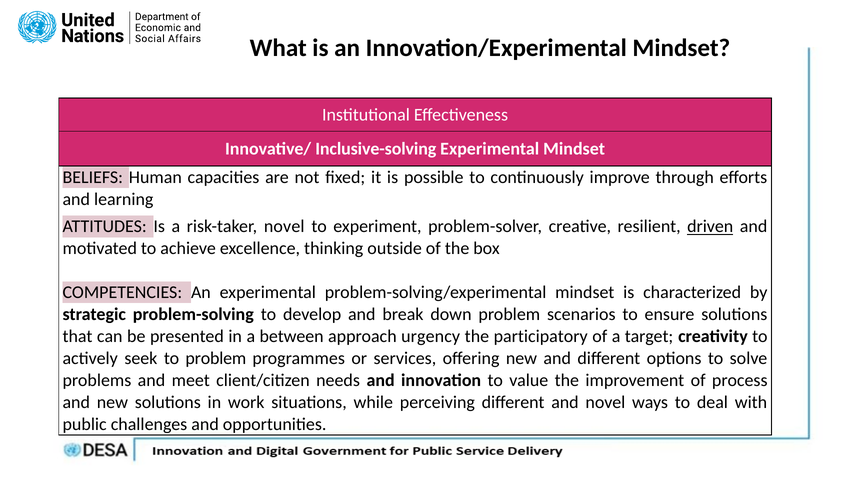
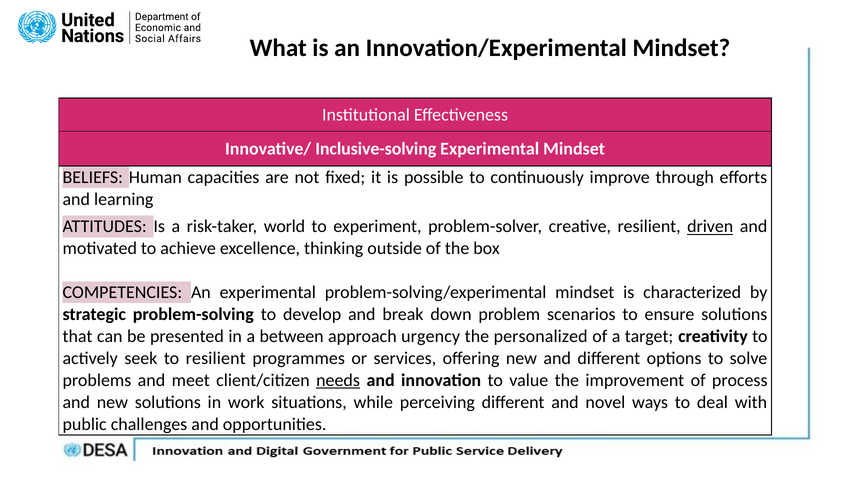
risk-taker novel: novel -> world
participatory: participatory -> personalized
to problem: problem -> resilient
needs underline: none -> present
